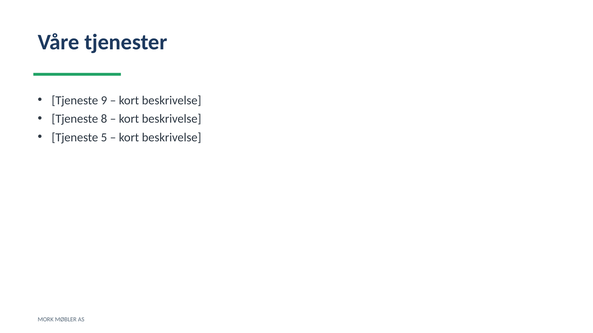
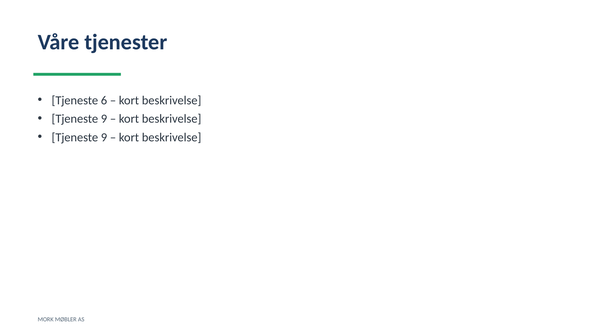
9: 9 -> 6
8 at (104, 119): 8 -> 9
5 at (104, 138): 5 -> 9
